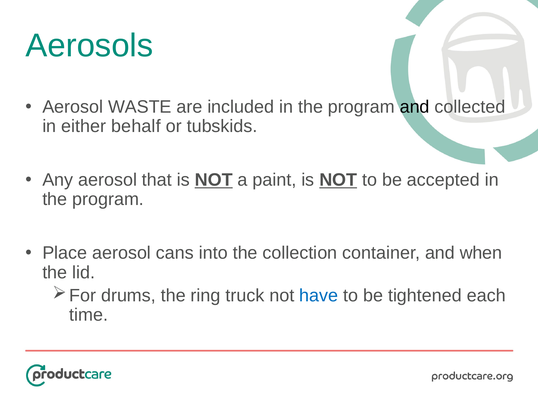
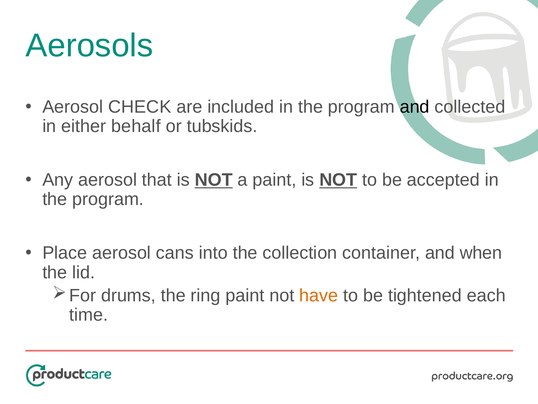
WASTE: WASTE -> CHECK
ring truck: truck -> paint
have colour: blue -> orange
